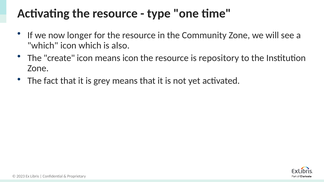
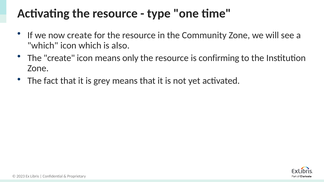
now longer: longer -> create
means icon: icon -> only
repository: repository -> confirming
